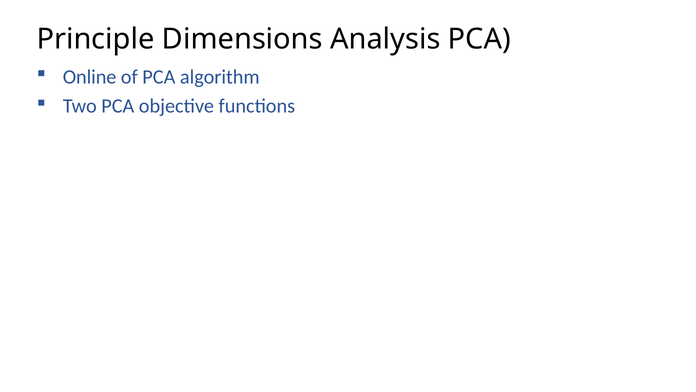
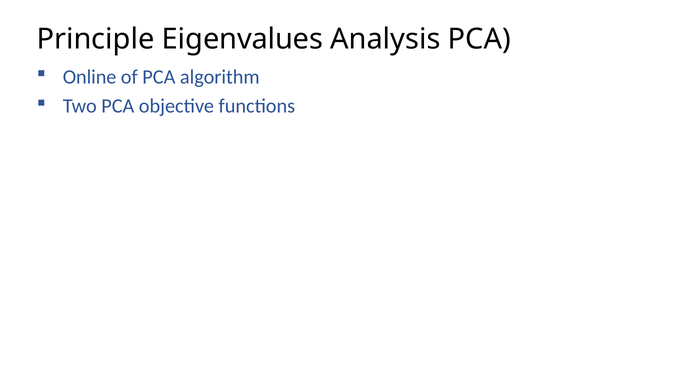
Dimensions: Dimensions -> Eigenvalues
